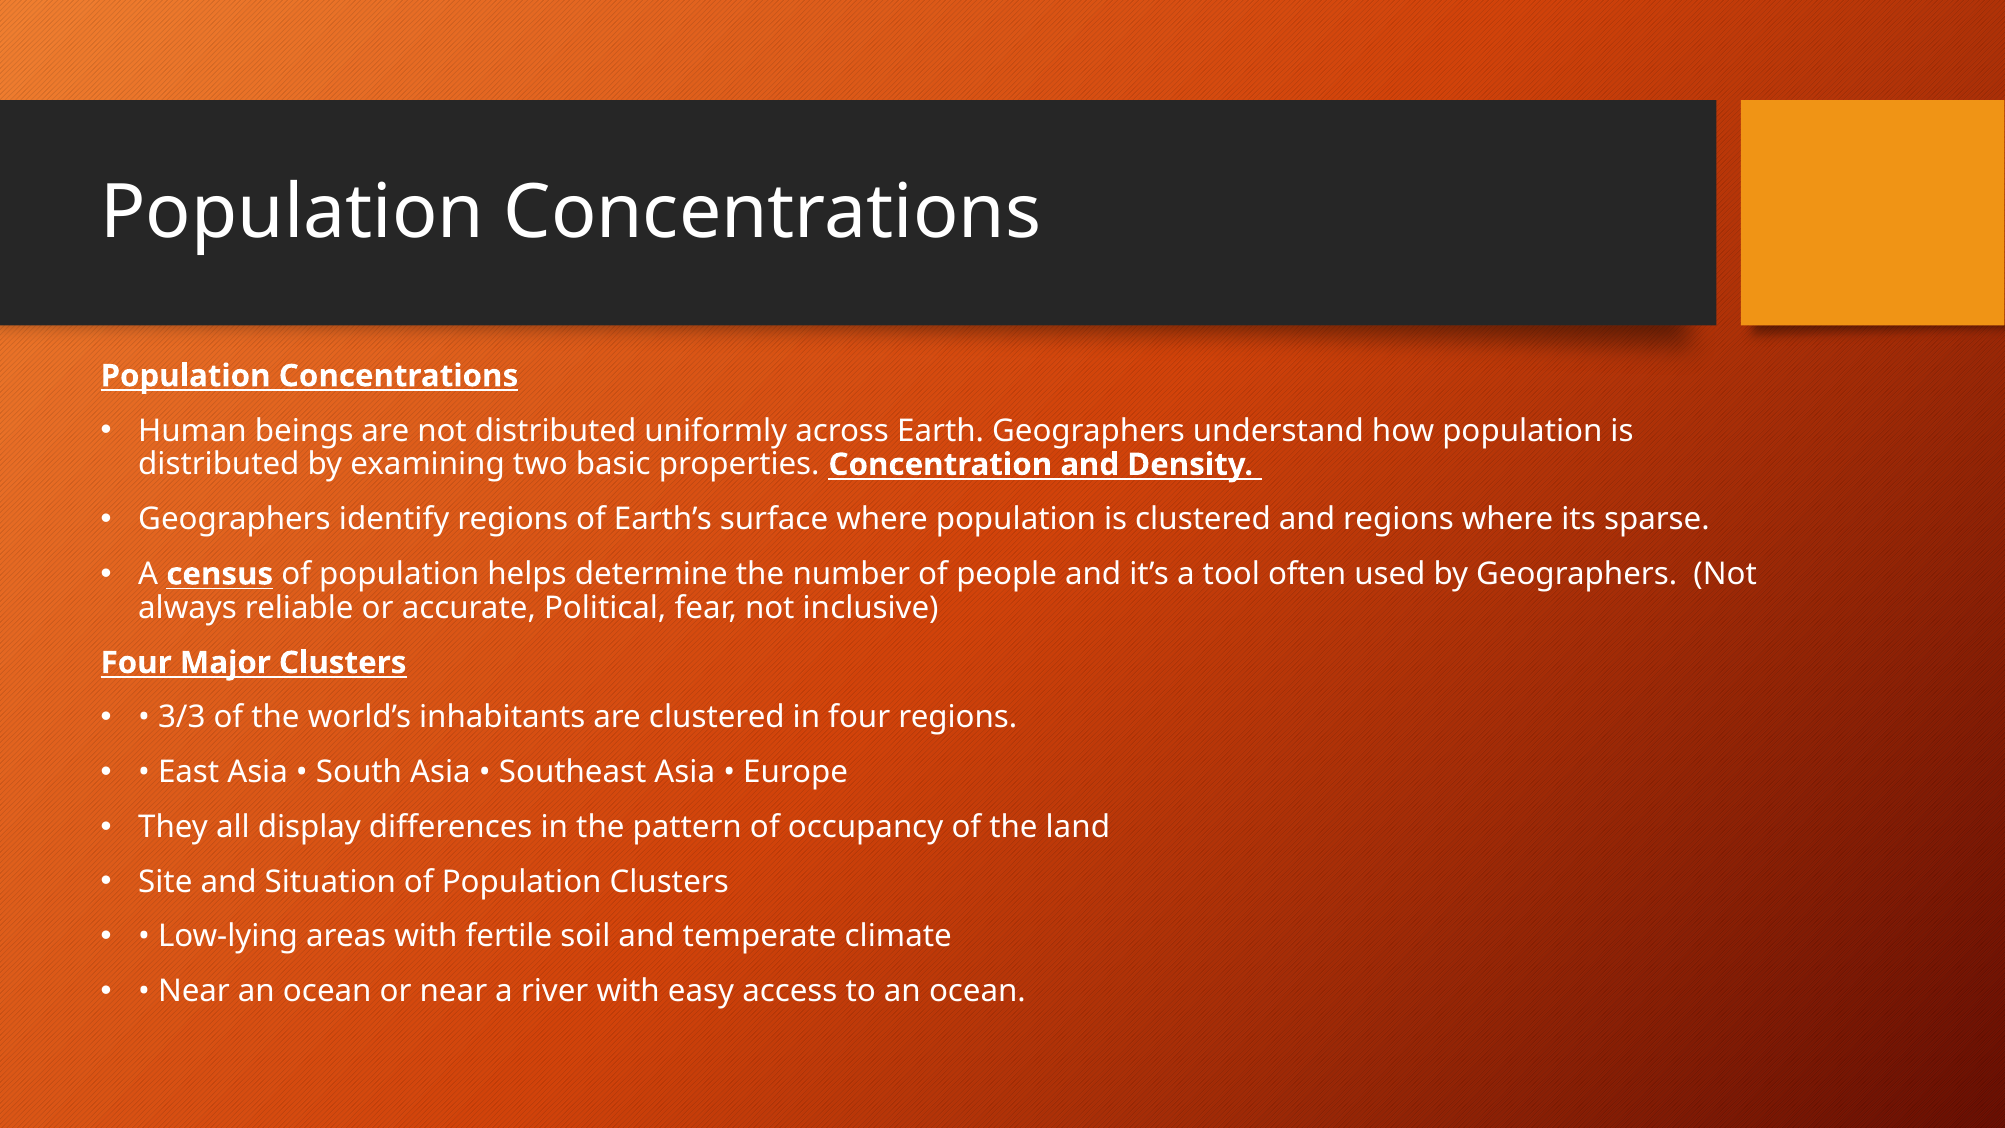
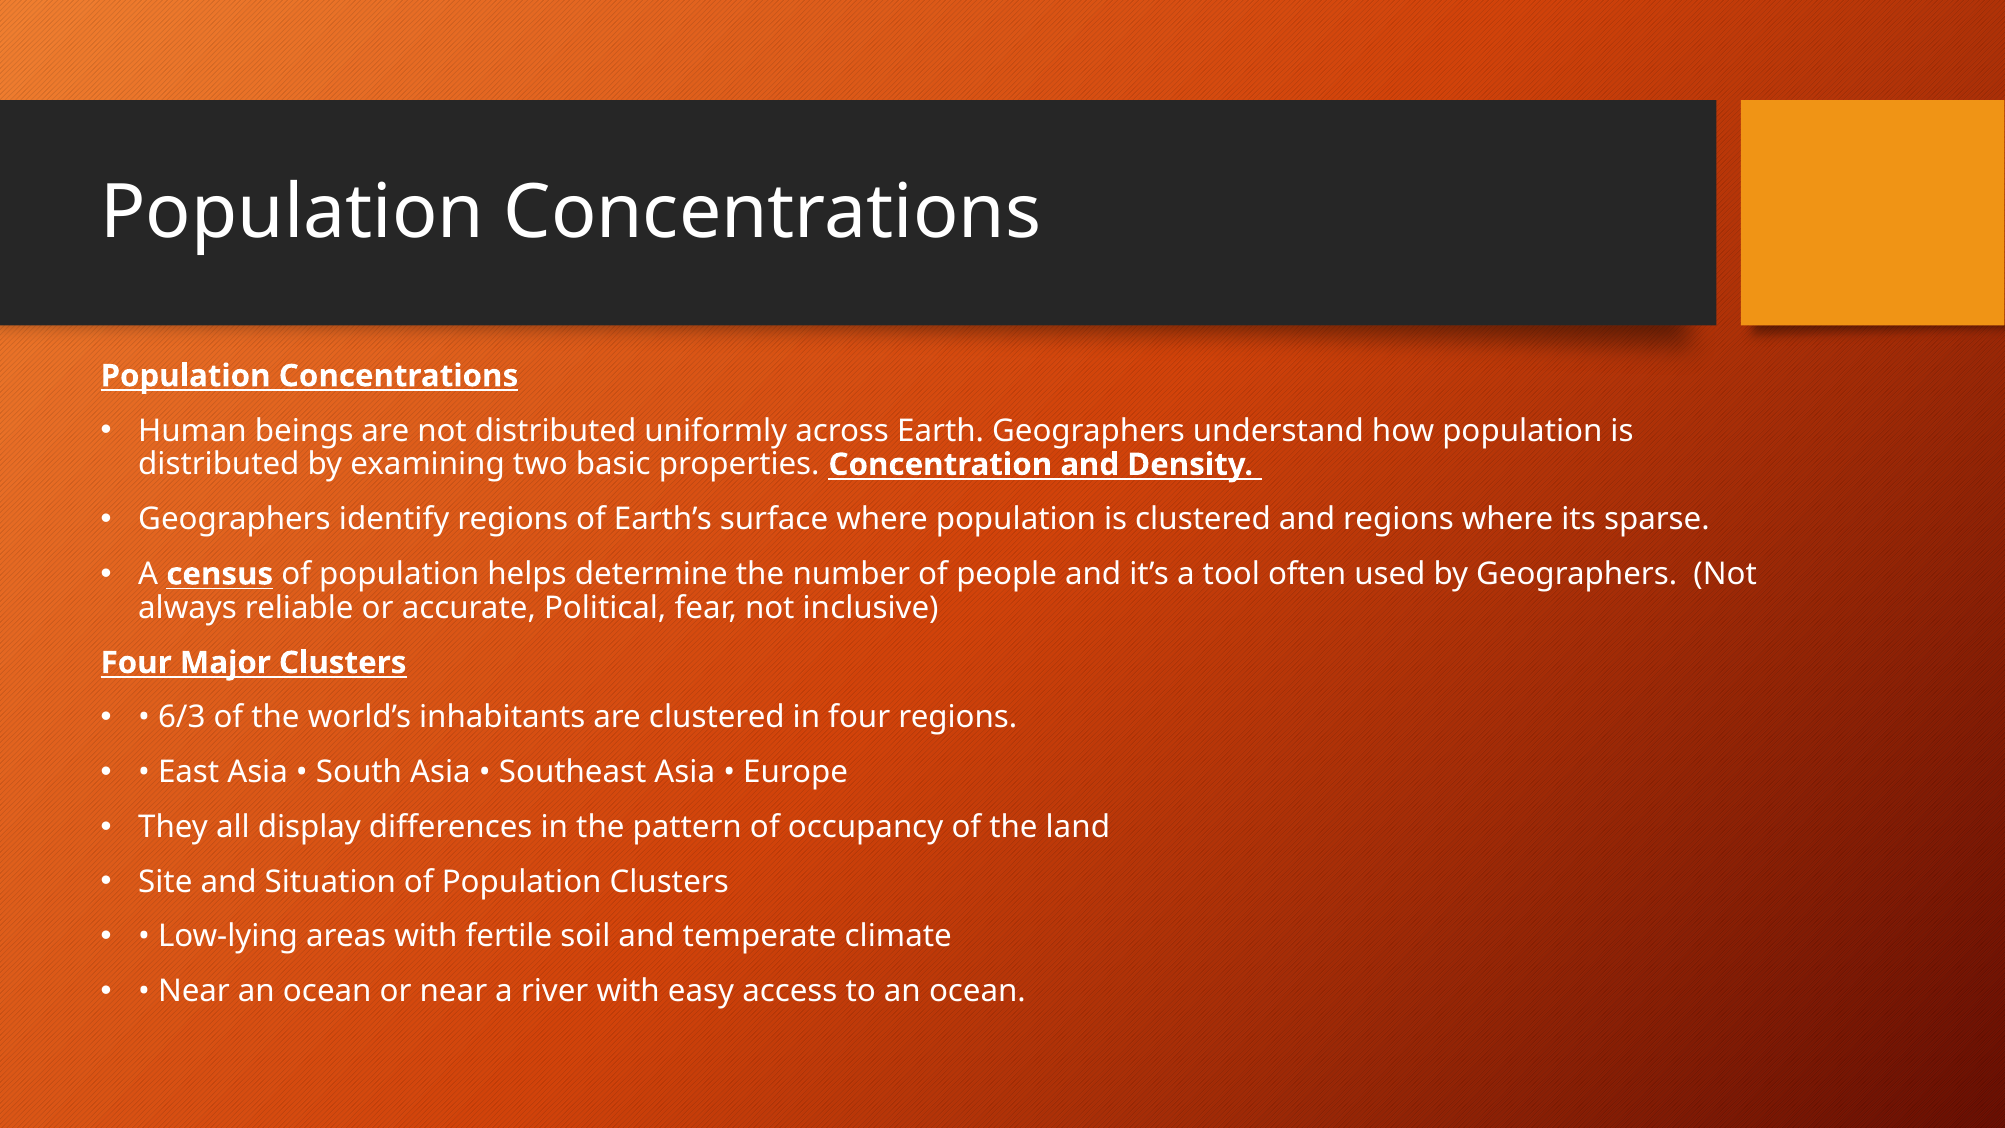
3/3: 3/3 -> 6/3
